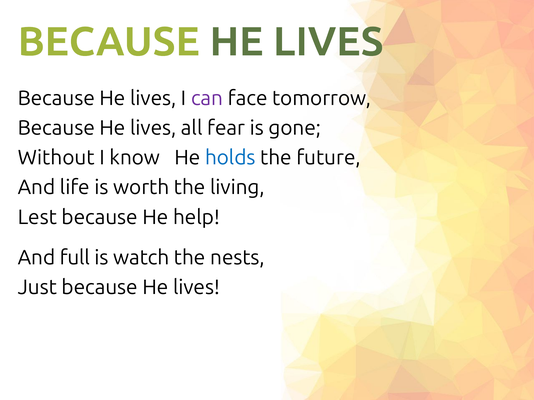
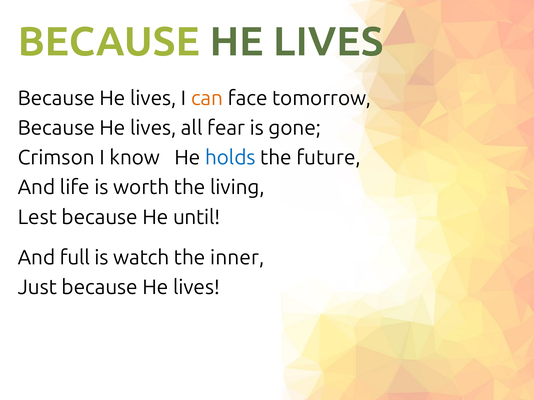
can colour: purple -> orange
Without: Without -> Crimson
help: help -> until
nests: nests -> inner
